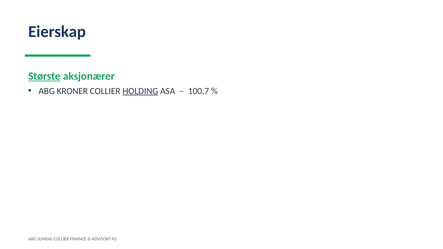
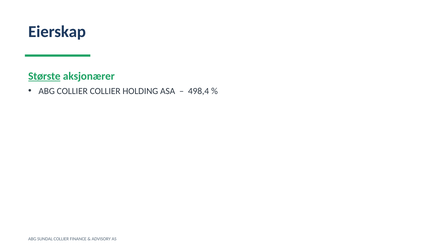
ABG KRONER: KRONER -> COLLIER
HOLDING underline: present -> none
100,7: 100,7 -> 498,4
